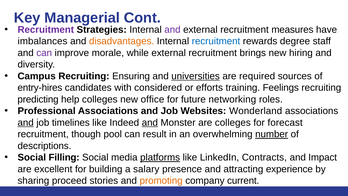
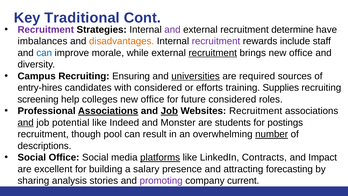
Managerial: Managerial -> Traditional
measures: measures -> determine
recruitment at (216, 41) colour: blue -> purple
degree: degree -> include
can at (44, 53) colour: purple -> blue
recruitment at (213, 53) underline: none -> present
brings new hiring: hiring -> office
Feelings: Feelings -> Supplies
predicting: predicting -> screening
future networking: networking -> considered
Associations at (108, 111) underline: none -> present
Job at (169, 111) underline: none -> present
Websites Wonderland: Wonderland -> Recruitment
timelines: timelines -> potential
and at (150, 122) underline: present -> none
are colleges: colleges -> students
forecast: forecast -> postings
Social Filling: Filling -> Office
experience: experience -> forecasting
proceed: proceed -> analysis
promoting colour: orange -> purple
